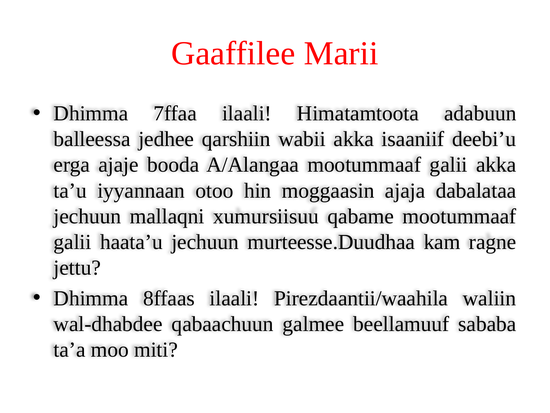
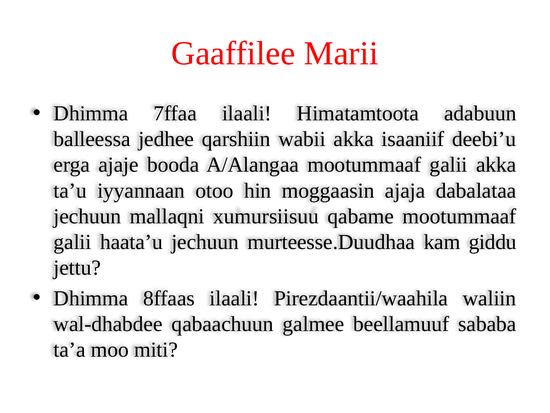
ragne: ragne -> giddu
